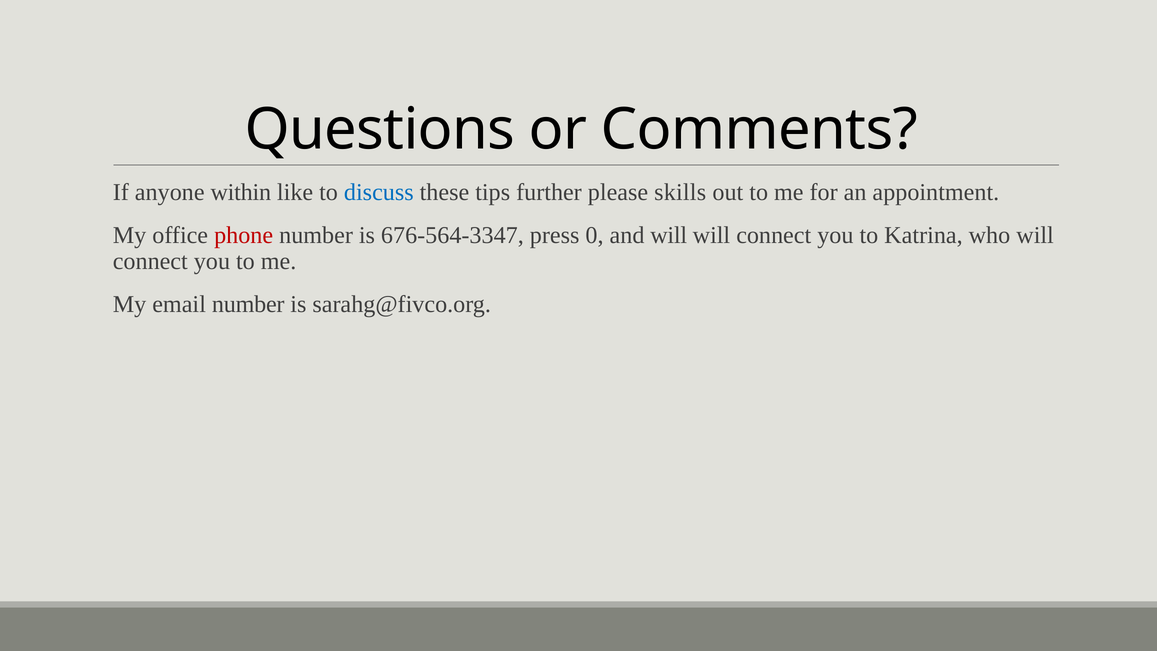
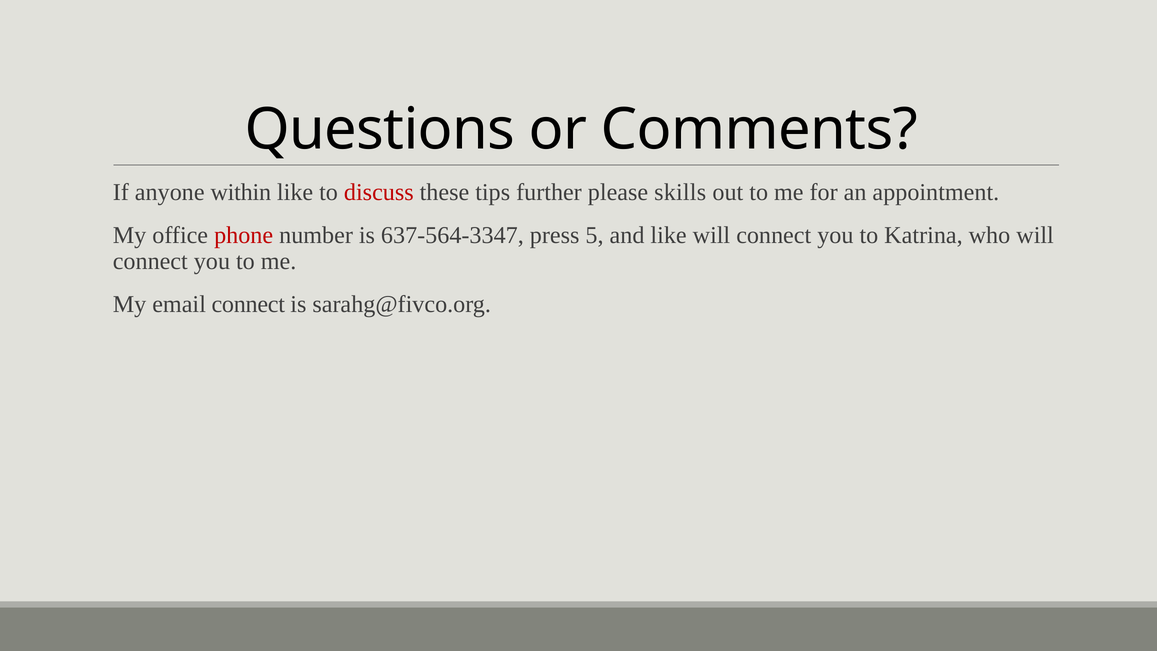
discuss colour: blue -> red
676-564-3347: 676-564-3347 -> 637-564-3347
0: 0 -> 5
and will: will -> like
email number: number -> connect
